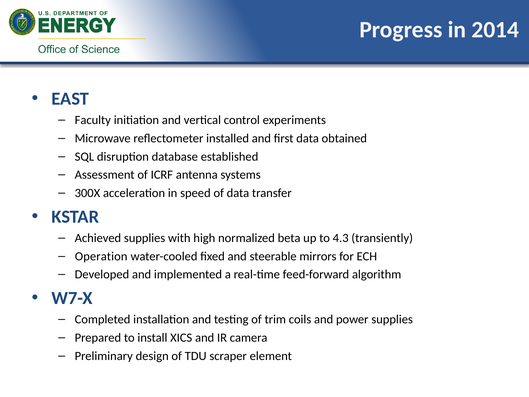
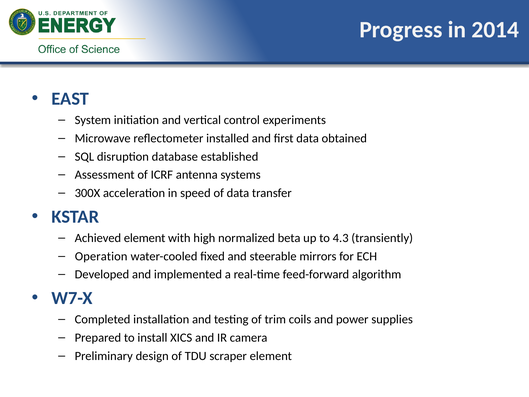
Faculty: Faculty -> System
Achieved supplies: supplies -> element
